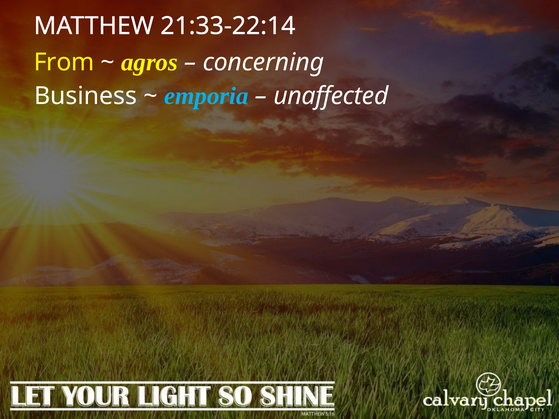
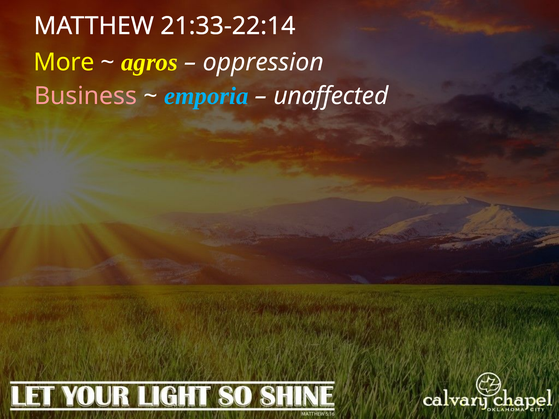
From: From -> More
concerning: concerning -> oppression
Business colour: white -> pink
